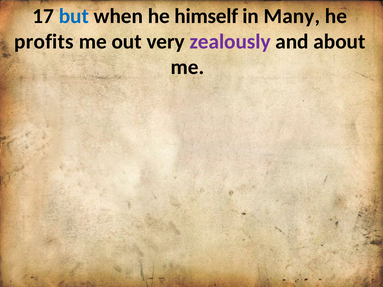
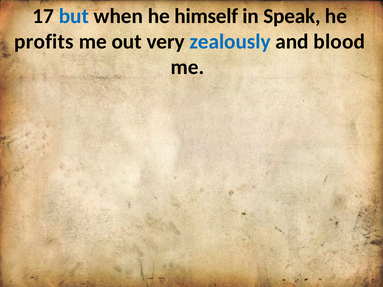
Many: Many -> Speak
zealously colour: purple -> blue
about: about -> blood
